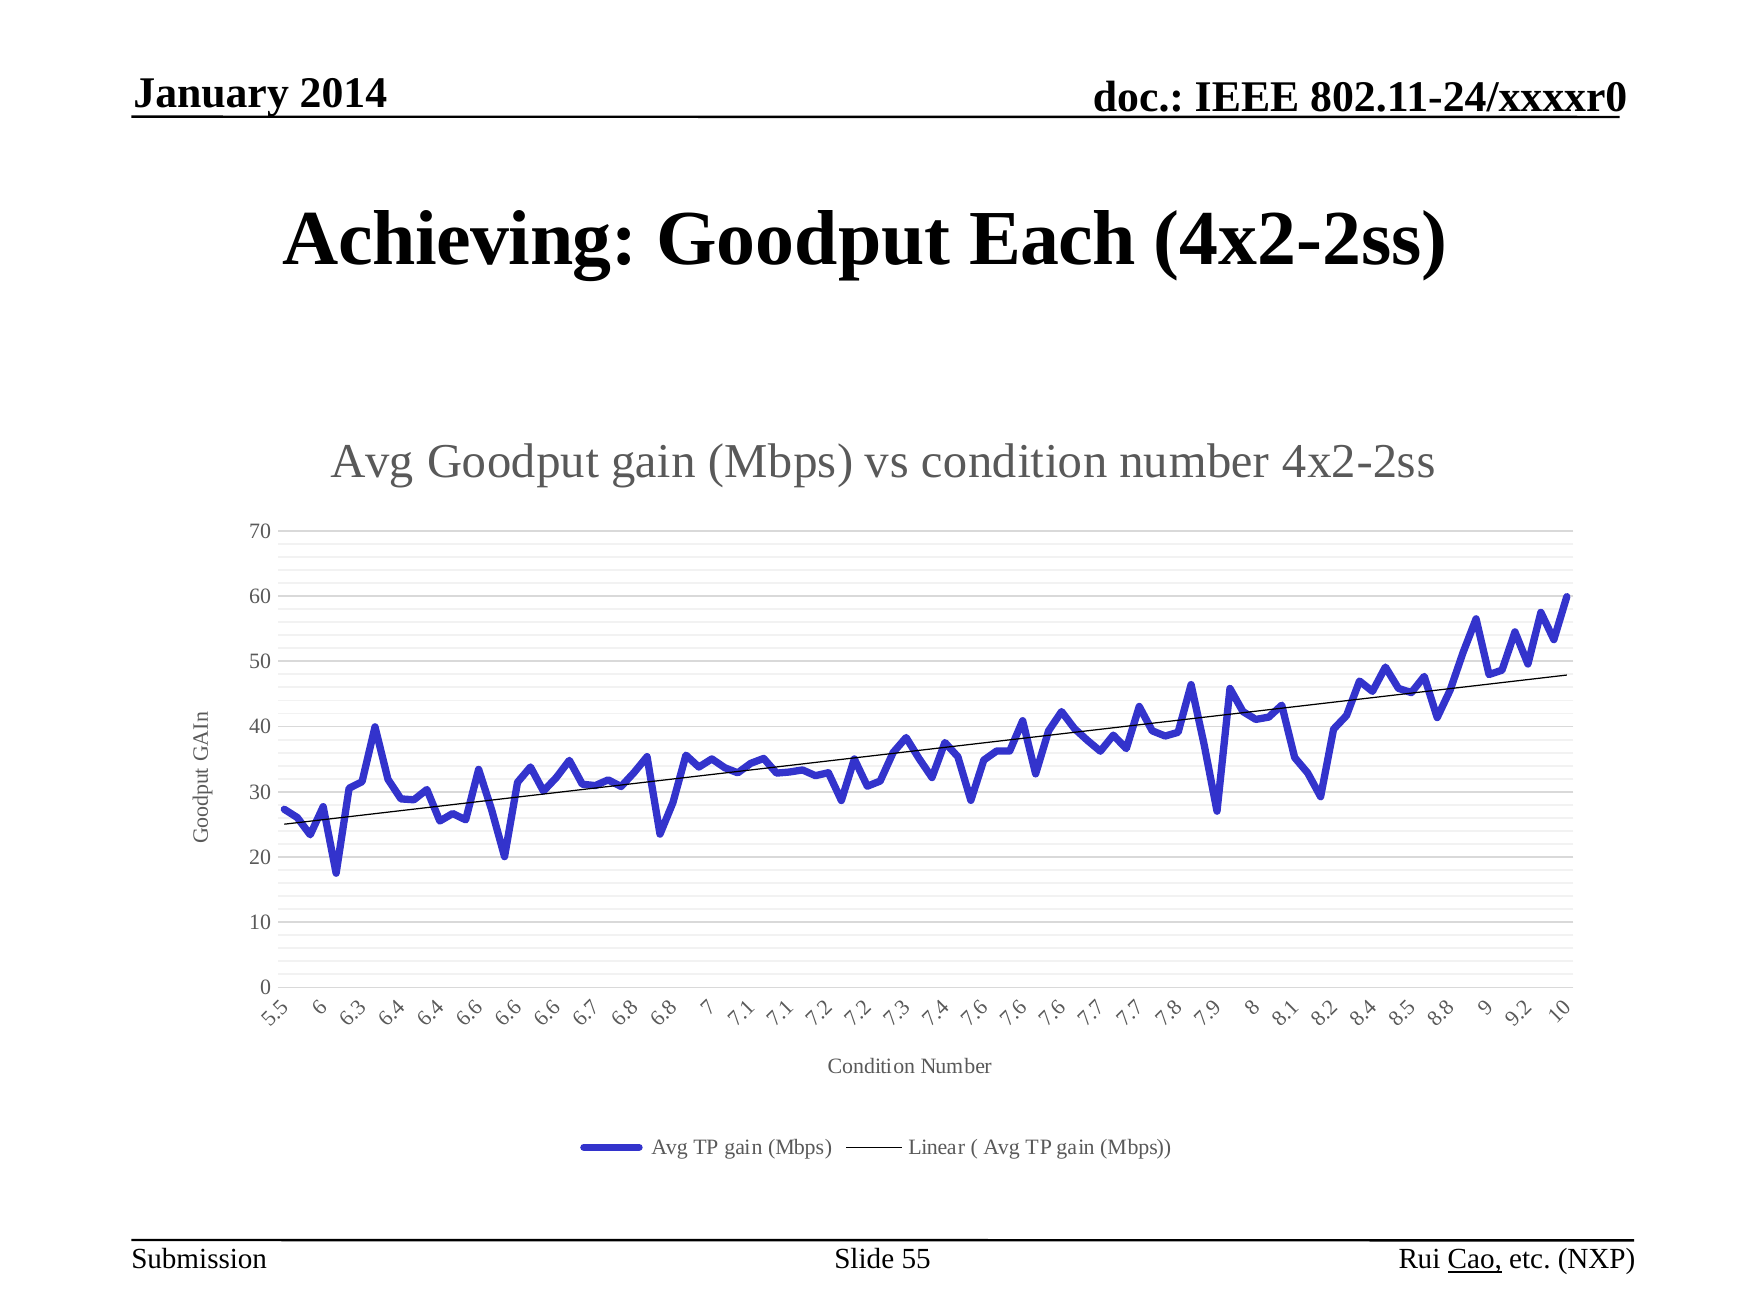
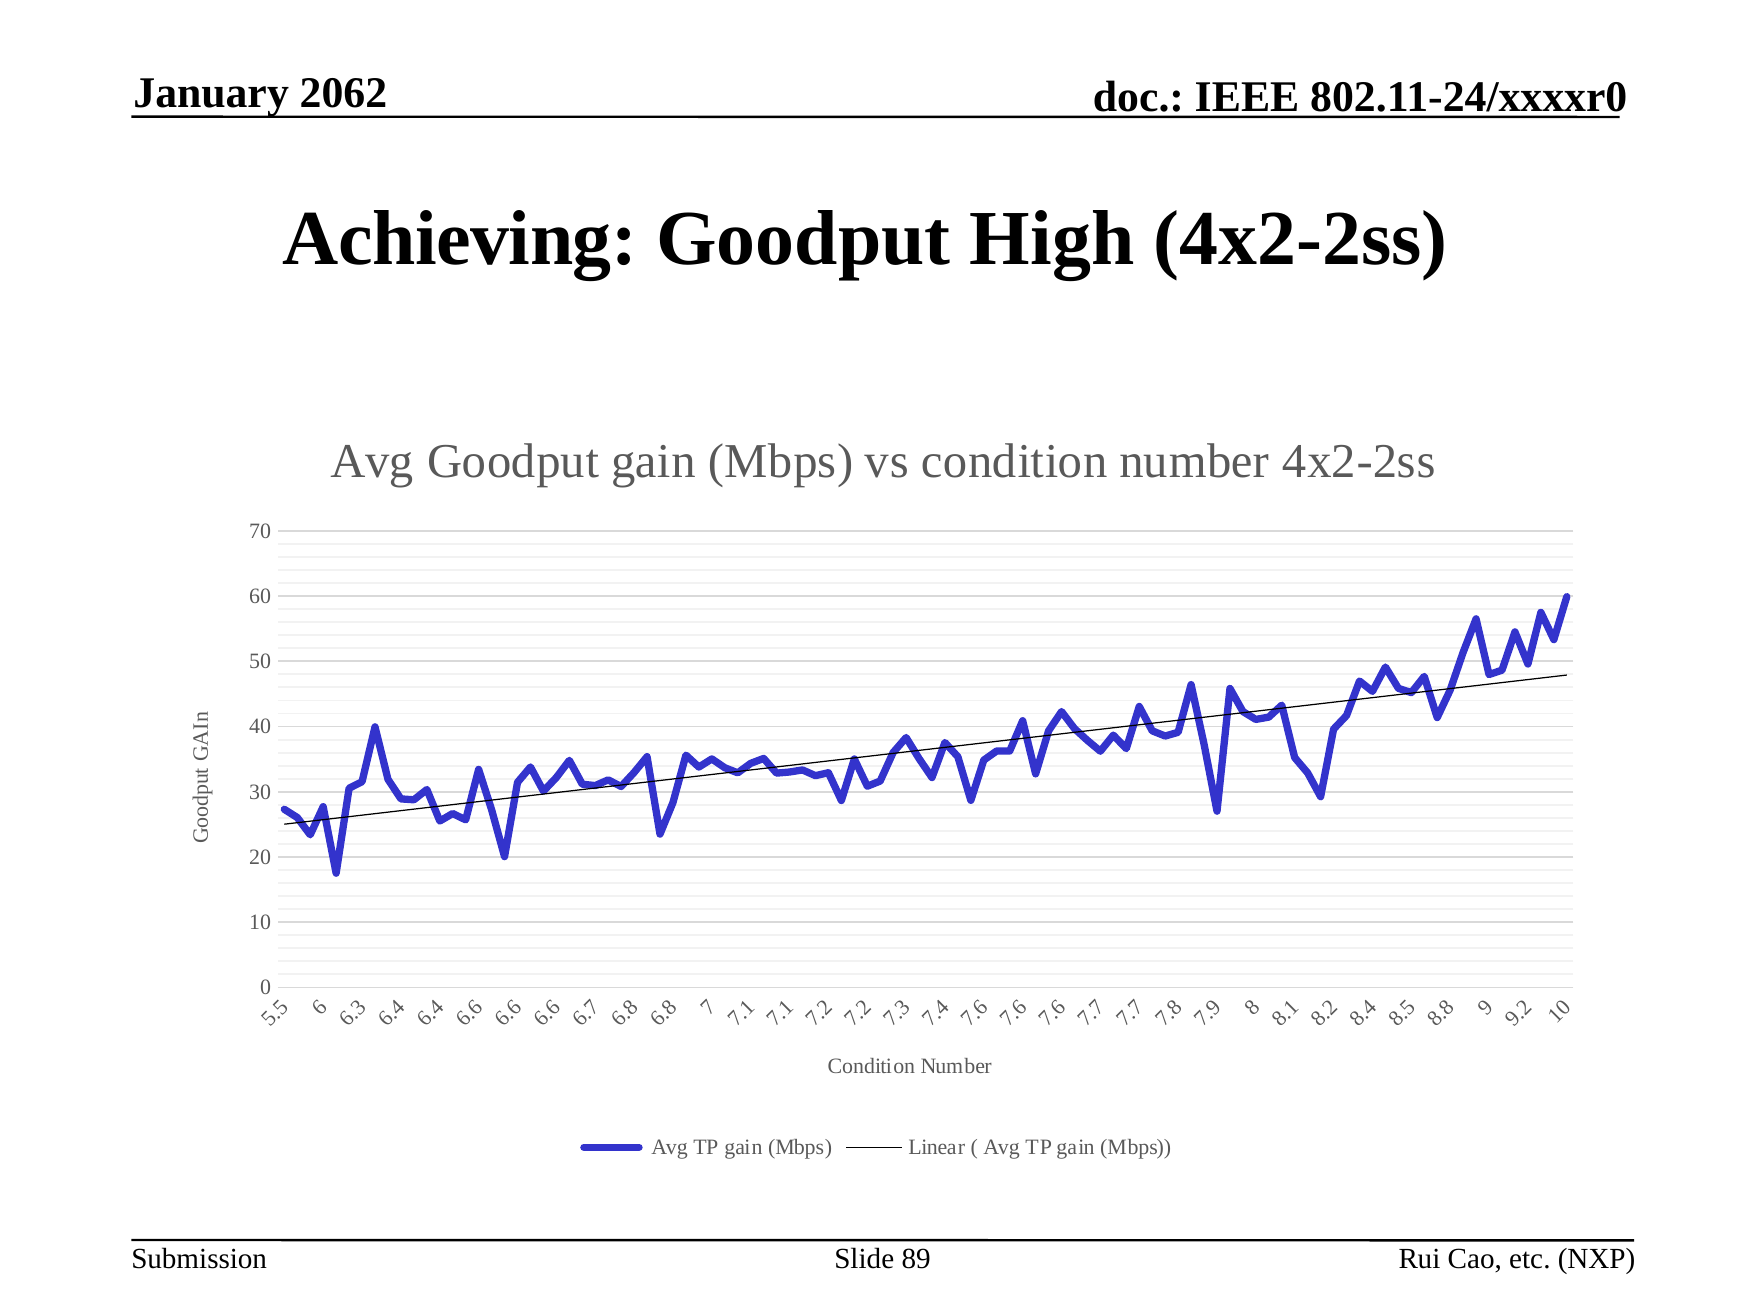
2014: 2014 -> 2062
Each: Each -> High
55: 55 -> 89
Cao underline: present -> none
